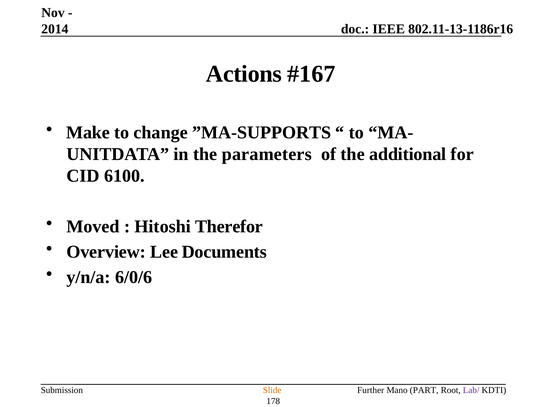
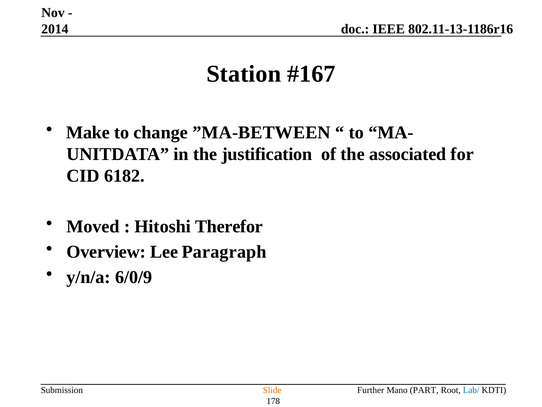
Actions: Actions -> Station
”MA-SUPPORTS: ”MA-SUPPORTS -> ”MA-BETWEEN
parameters: parameters -> justification
additional: additional -> associated
6100: 6100 -> 6182
Documents: Documents -> Paragraph
6/0/6: 6/0/6 -> 6/0/9
Lab/ colour: purple -> blue
